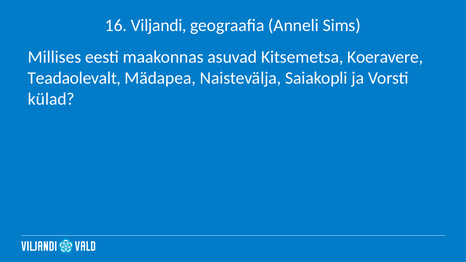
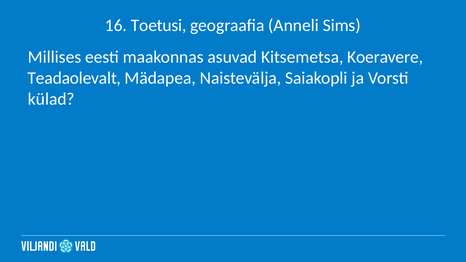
Viljandi: Viljandi -> Toetusi
